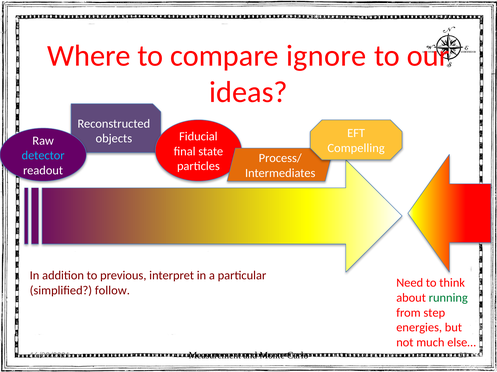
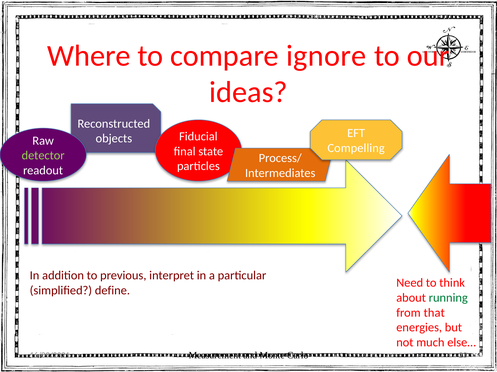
detector colour: light blue -> light green
follow: follow -> define
step: step -> that
